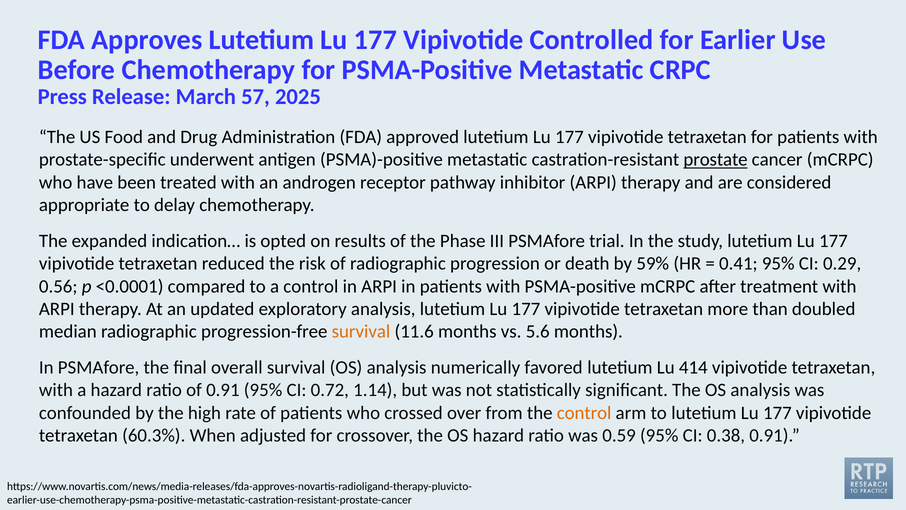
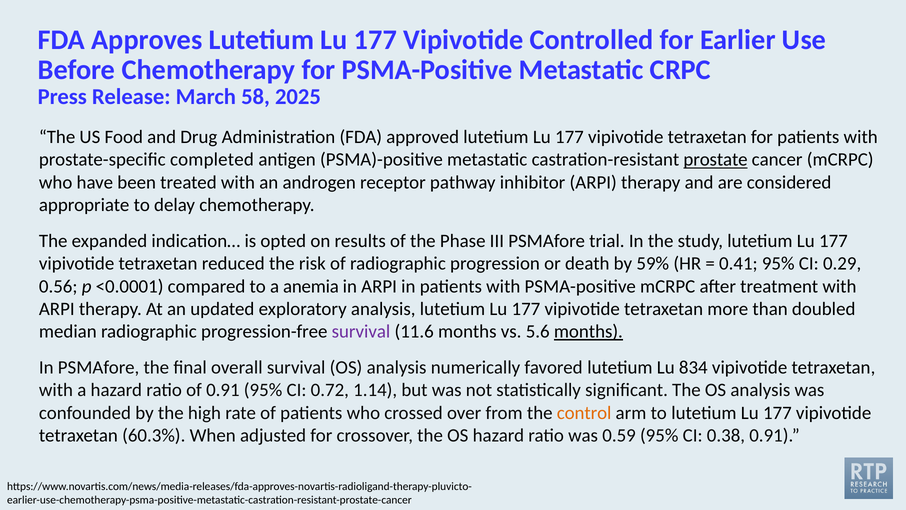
57: 57 -> 58
underwent: underwent -> completed
a control: control -> anemia
survival at (361, 331) colour: orange -> purple
months at (588, 331) underline: none -> present
414: 414 -> 834
